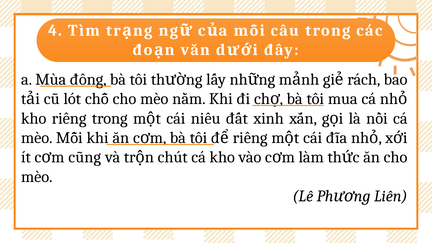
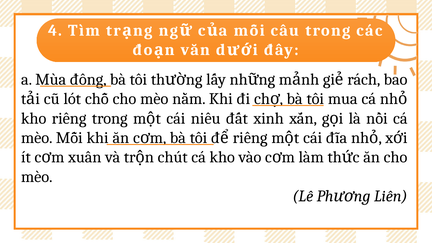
cũng: cũng -> xuân
